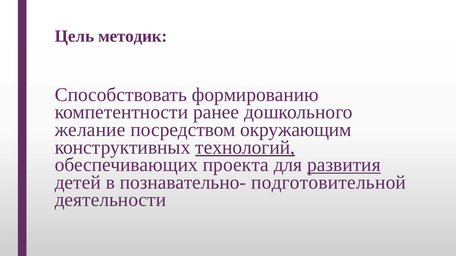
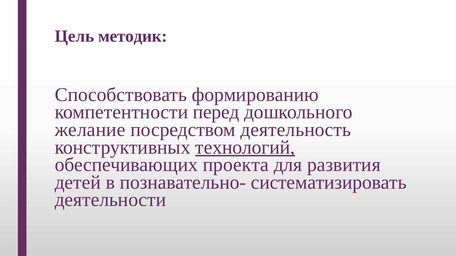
ранее: ранее -> перед
окружающим: окружающим -> деятельность
развития underline: present -> none
подготовительной: подготовительной -> систематизировать
